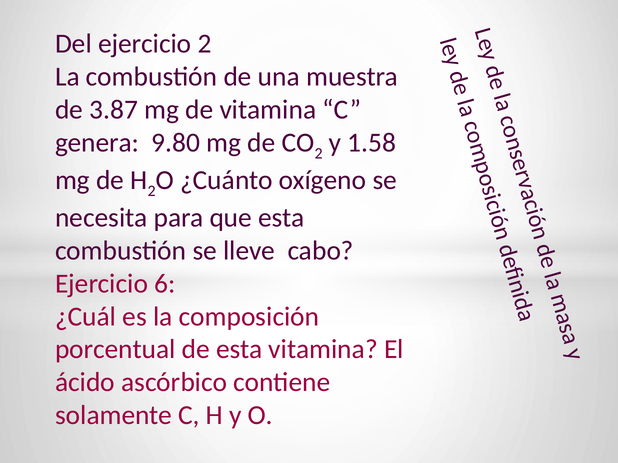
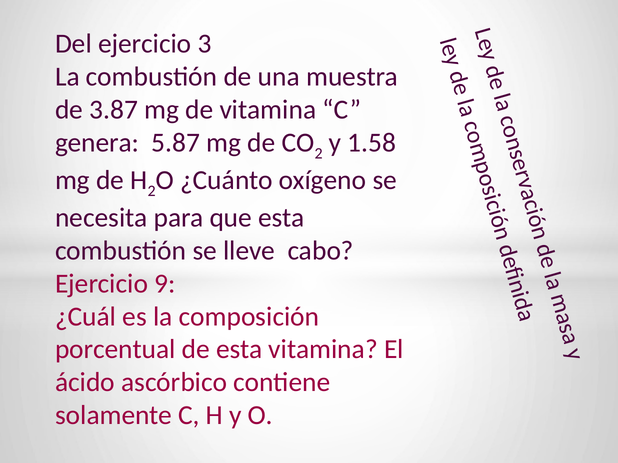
ejercicio 2: 2 -> 3
9.80: 9.80 -> 5.87
6: 6 -> 9
